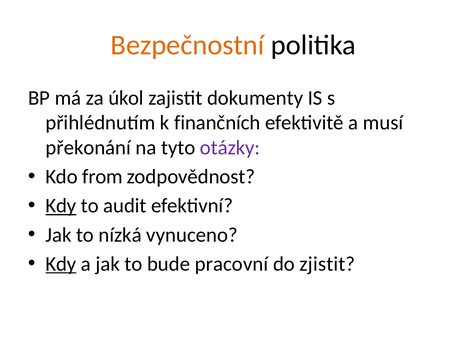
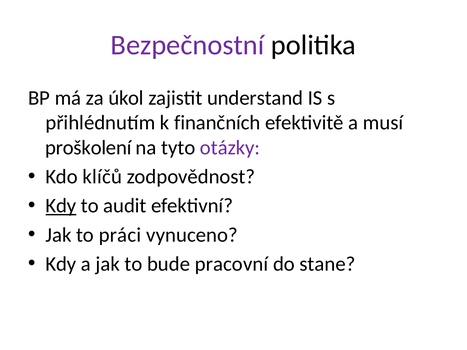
Bezpečnostní colour: orange -> purple
dokumenty: dokumenty -> understand
překonání: překonání -> proškolení
from: from -> klíčů
nízká: nízká -> práci
Kdy at (61, 264) underline: present -> none
zjistit: zjistit -> stane
